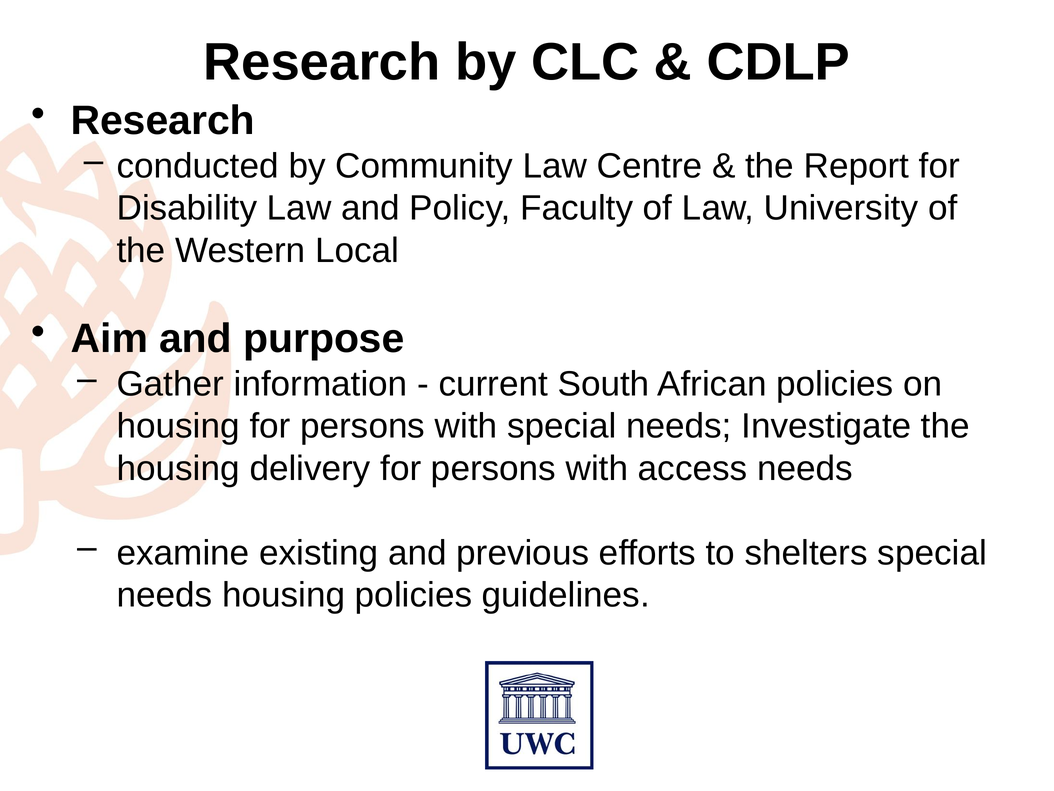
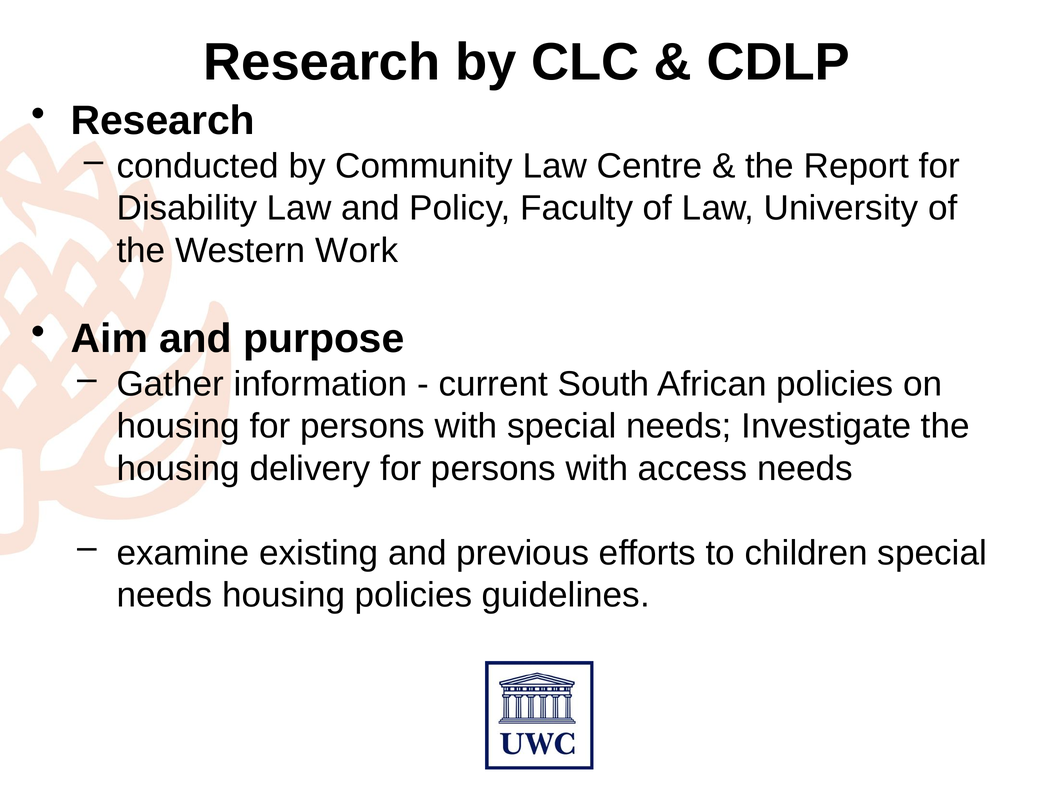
Local: Local -> Work
shelters: shelters -> children
